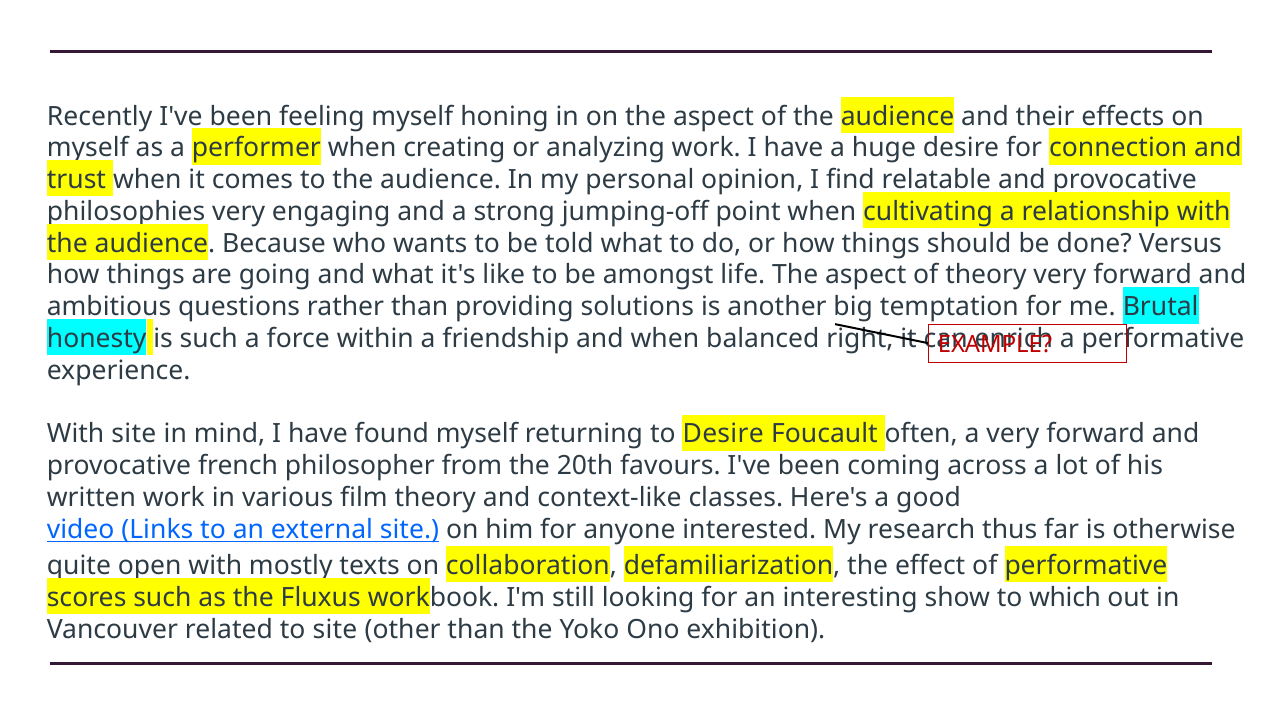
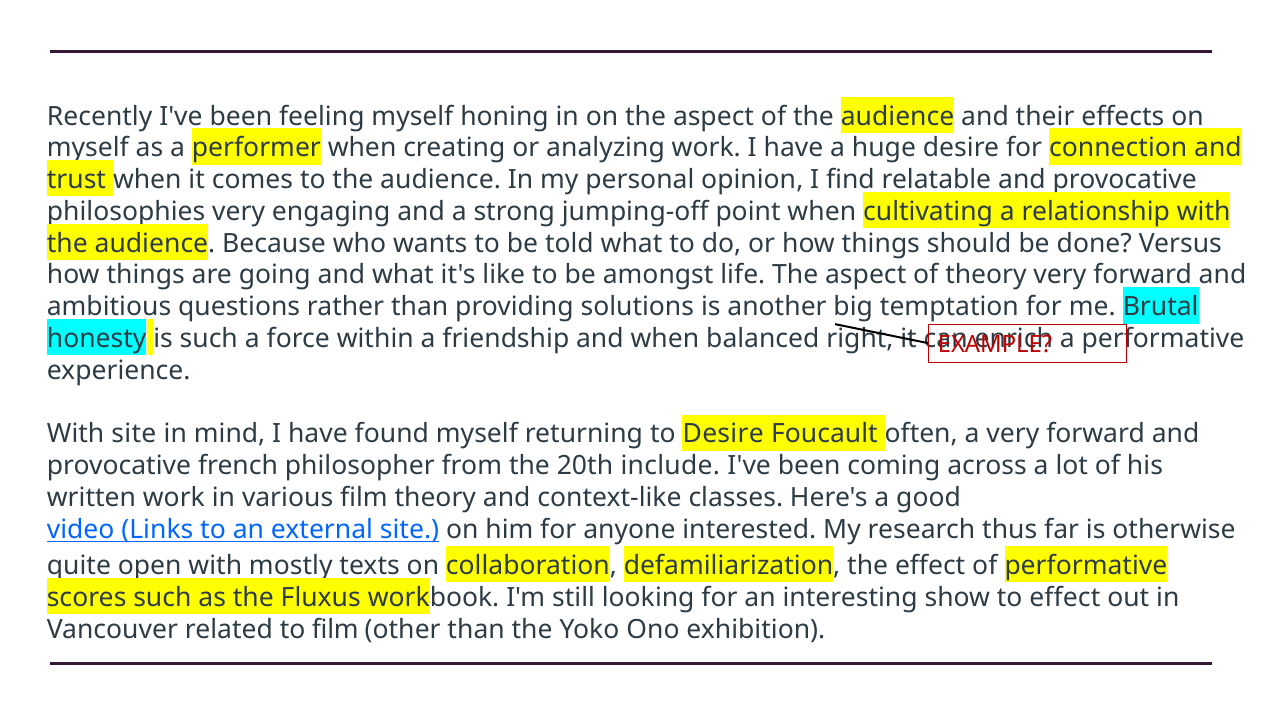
favours: favours -> include
to which: which -> effect
to site: site -> film
